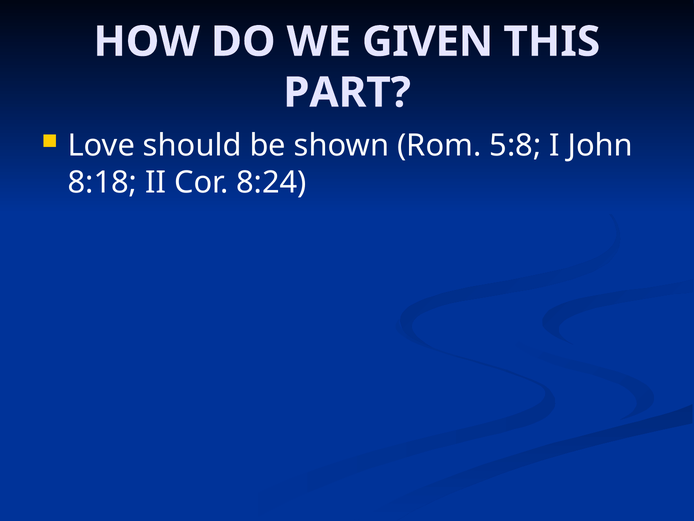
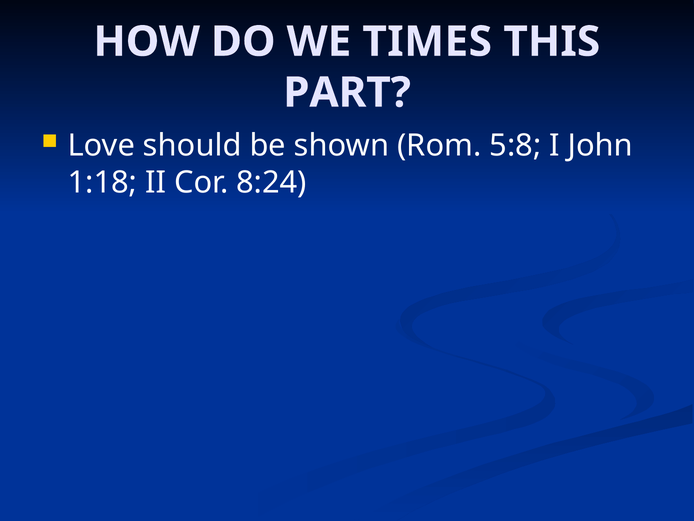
GIVEN: GIVEN -> TIMES
8:18: 8:18 -> 1:18
